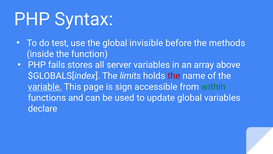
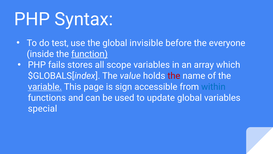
methods: methods -> everyone
function underline: none -> present
server: server -> scope
above: above -> which
limits: limits -> value
within colour: green -> blue
declare: declare -> special
